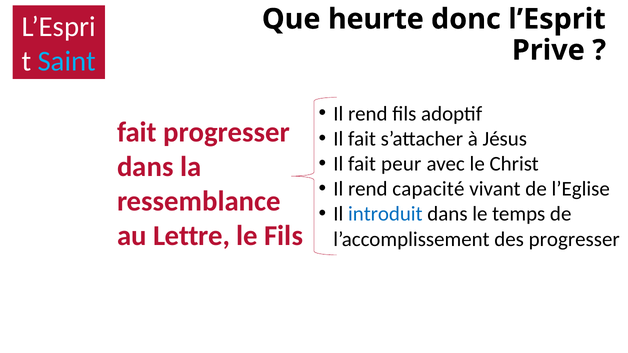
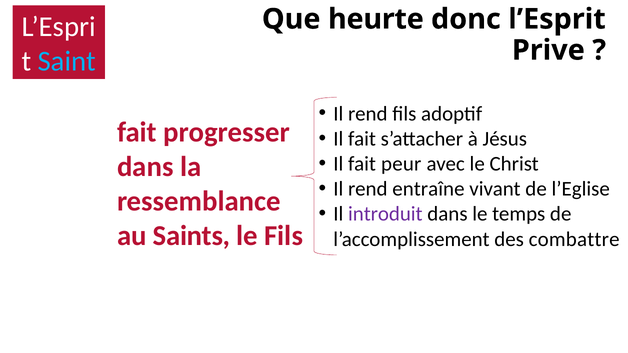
capacité: capacité -> entraîne
introduit colour: blue -> purple
Lettre: Lettre -> Saints
des progresser: progresser -> combattre
